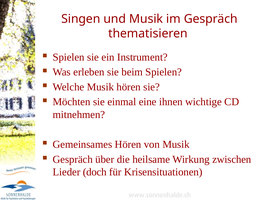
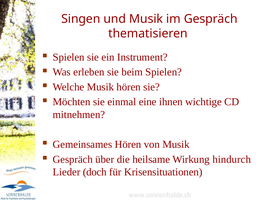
zwischen: zwischen -> hindurch
